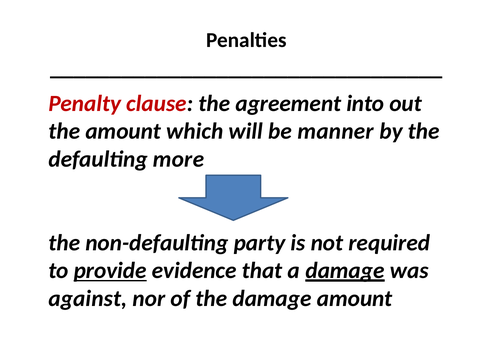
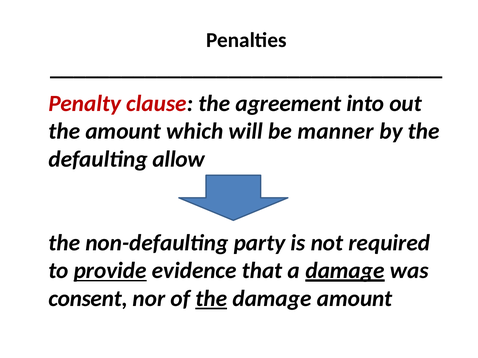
more: more -> allow
against: against -> consent
the at (211, 299) underline: none -> present
